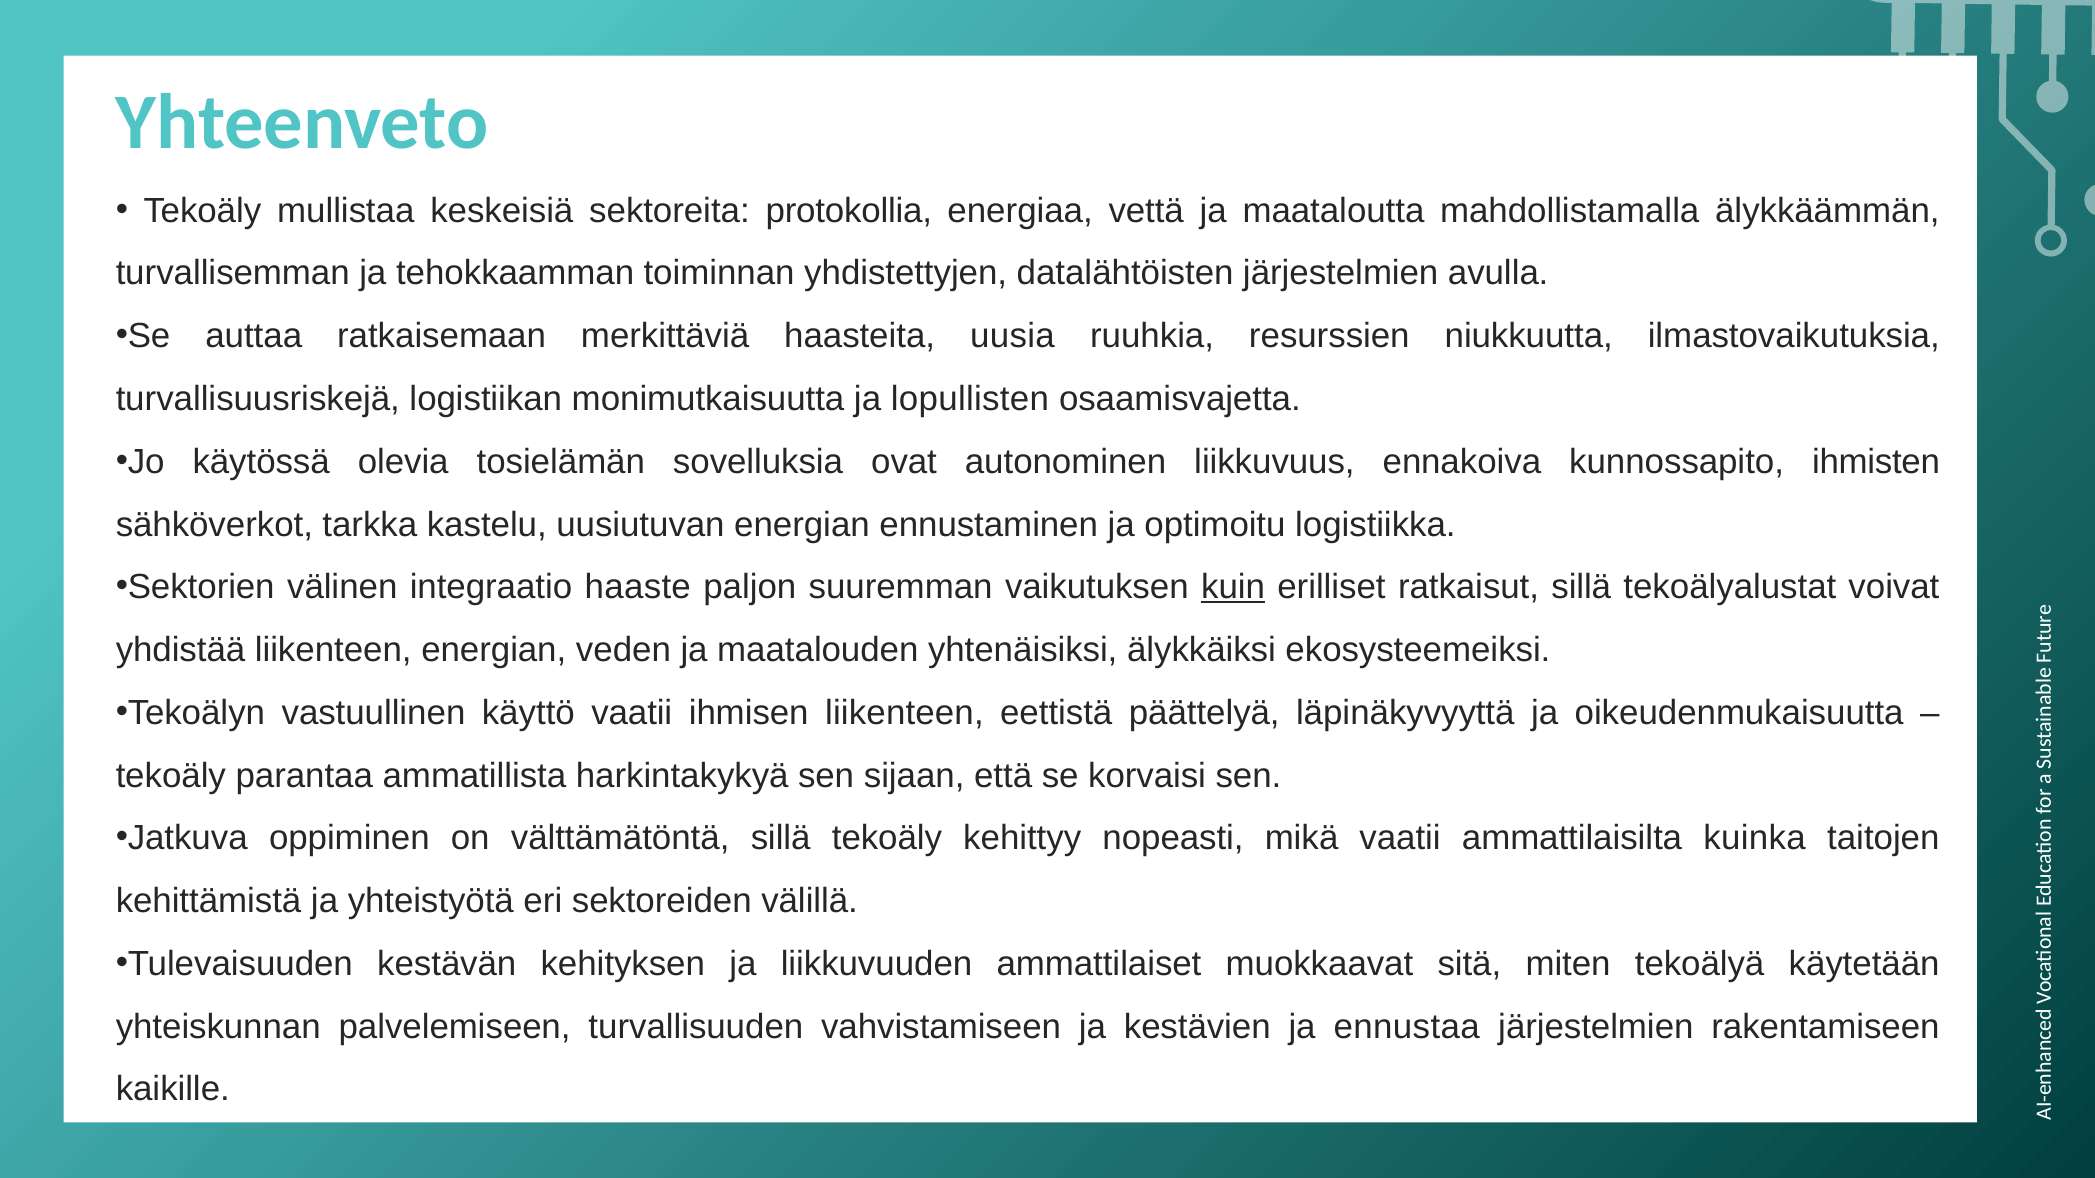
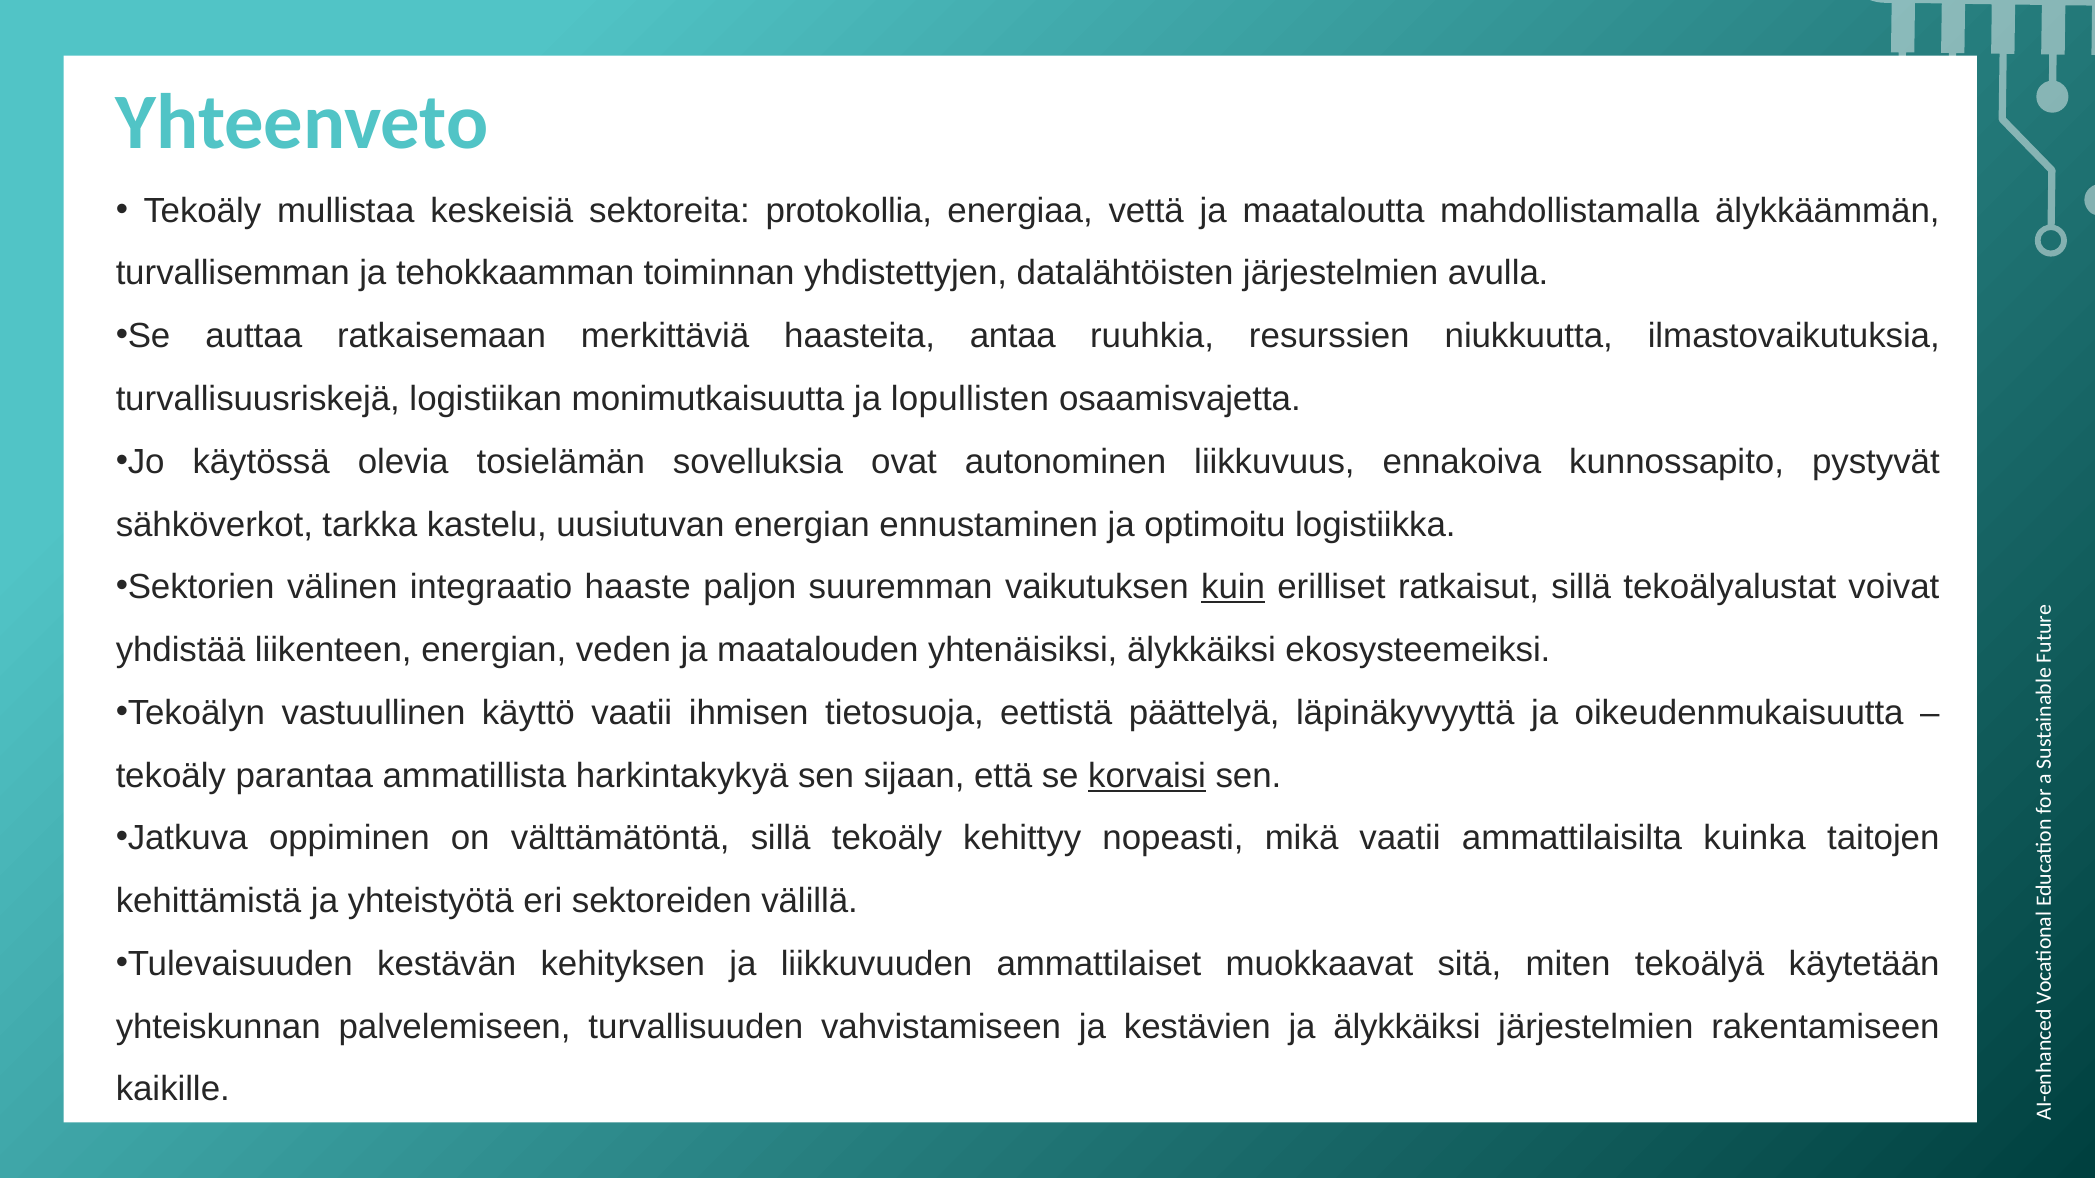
uusia: uusia -> antaa
ihmisten: ihmisten -> pystyvät
ihmisen liikenteen: liikenteen -> tietosuoja
korvaisi underline: none -> present
ja ennustaa: ennustaa -> älykkäiksi
